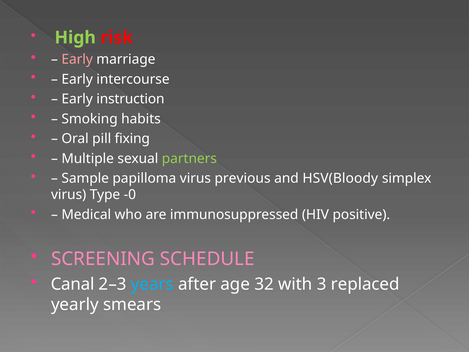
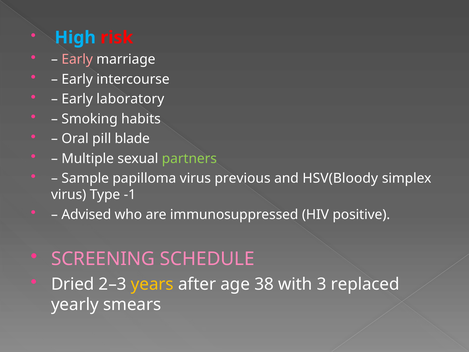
High colour: light green -> light blue
instruction: instruction -> laboratory
fixing: fixing -> blade
-0: -0 -> -1
Medical: Medical -> Advised
Canal: Canal -> Dried
years colour: light blue -> yellow
32: 32 -> 38
